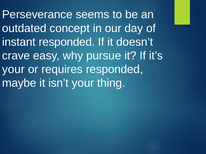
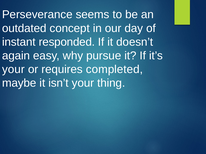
crave: crave -> again
requires responded: responded -> completed
